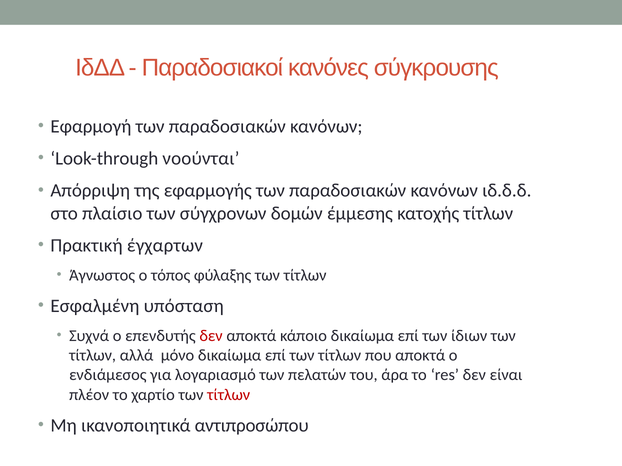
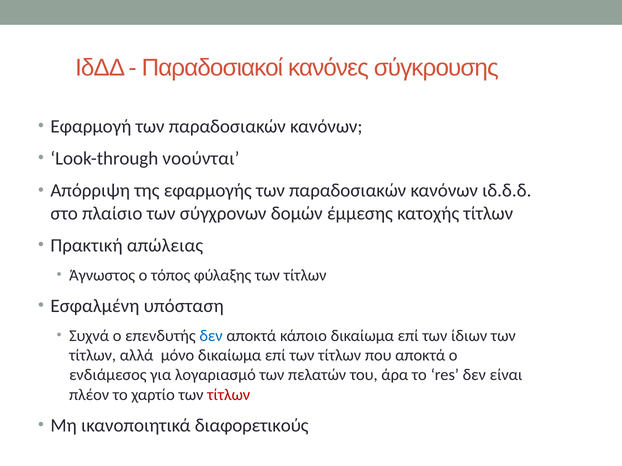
έγχαρτων: έγχαρτων -> απώλειας
δεν at (211, 336) colour: red -> blue
αντιπροσώπου: αντιπροσώπου -> διαφορετικούς
